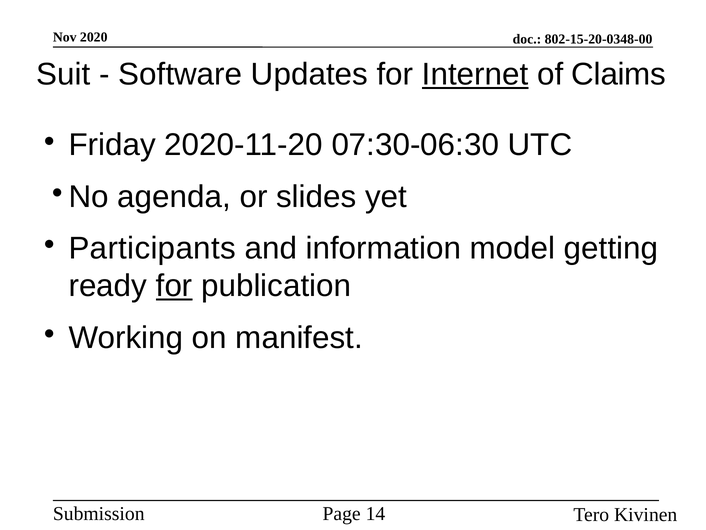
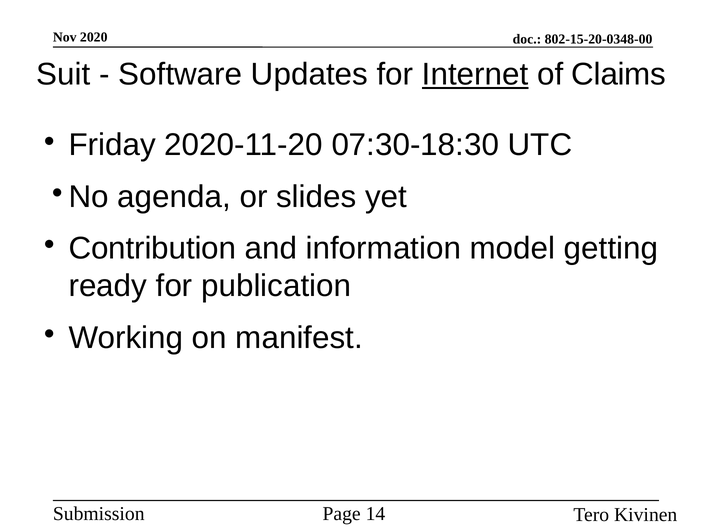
07:30-06:30: 07:30-06:30 -> 07:30-18:30
Participants: Participants -> Contribution
for at (174, 286) underline: present -> none
